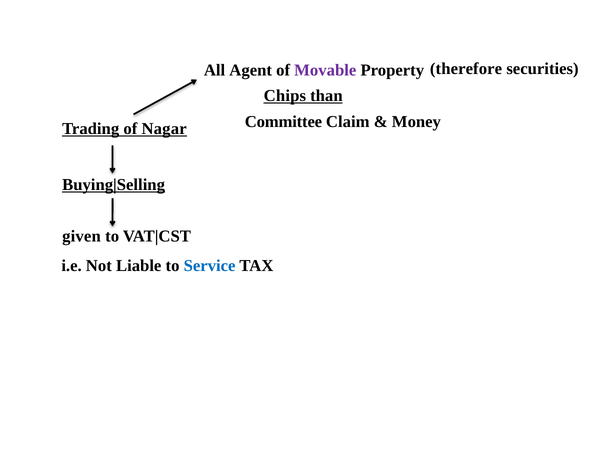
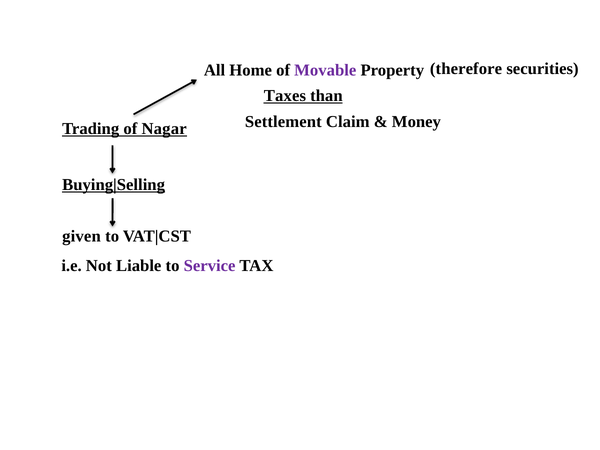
Agent: Agent -> Home
Chips: Chips -> Taxes
Committee: Committee -> Settlement
Service colour: blue -> purple
